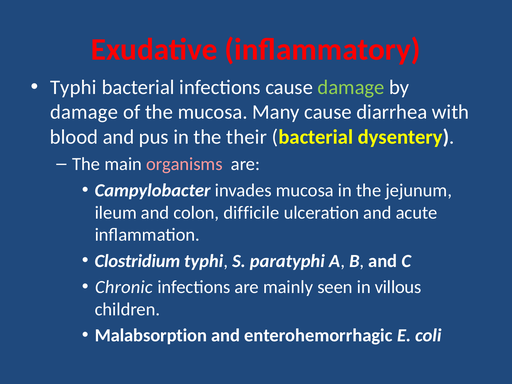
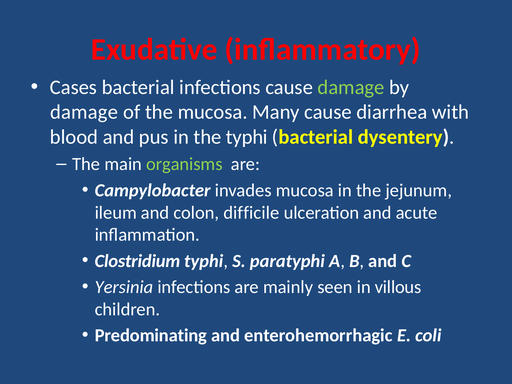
Typhi at (73, 87): Typhi -> Cases
the their: their -> typhi
organisms colour: pink -> light green
Chronic: Chronic -> Yersinia
Malabsorption: Malabsorption -> Predominating
